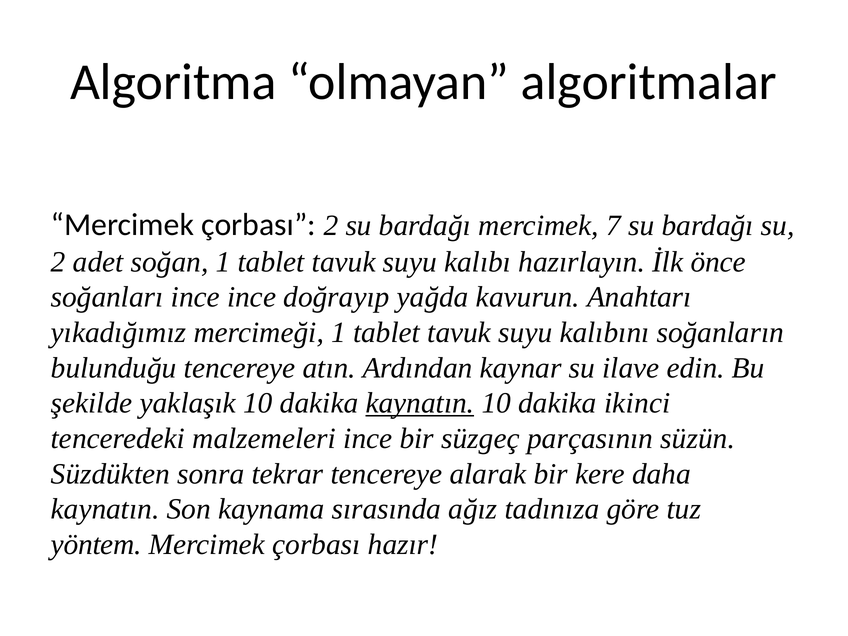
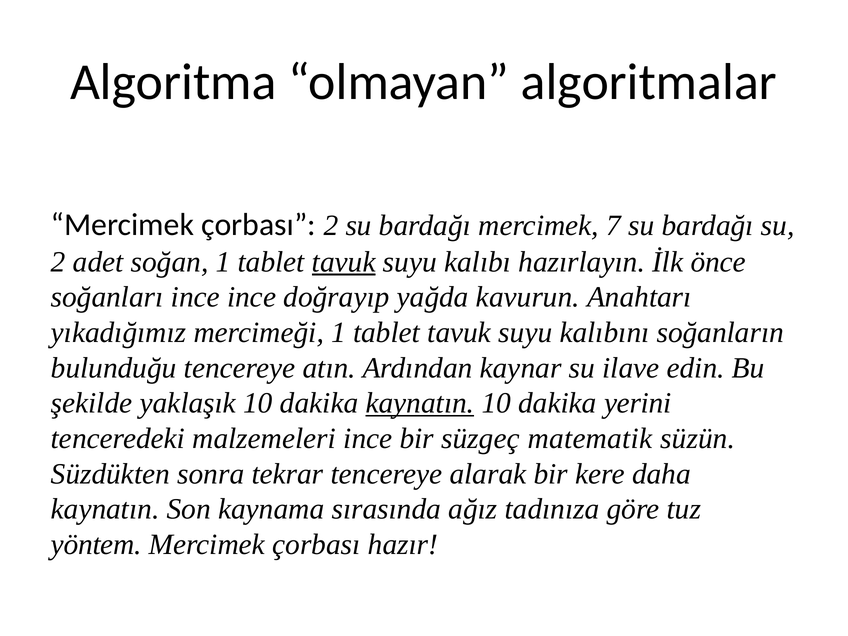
tavuk at (344, 262) underline: none -> present
ikinci: ikinci -> yerini
parçasının: parçasının -> matematik
